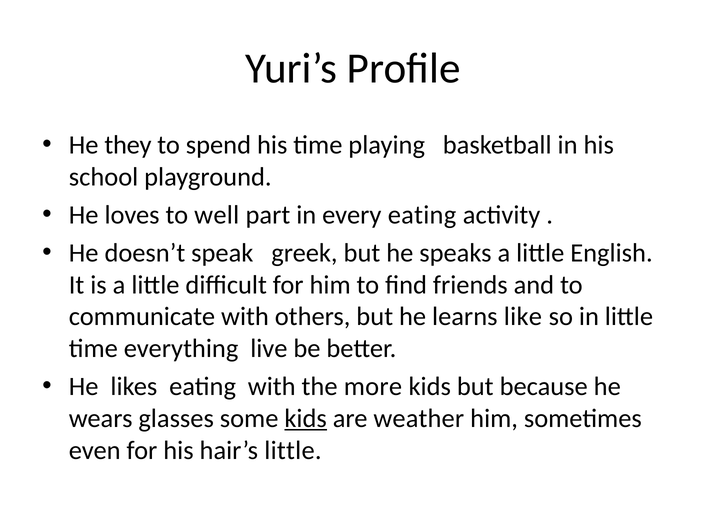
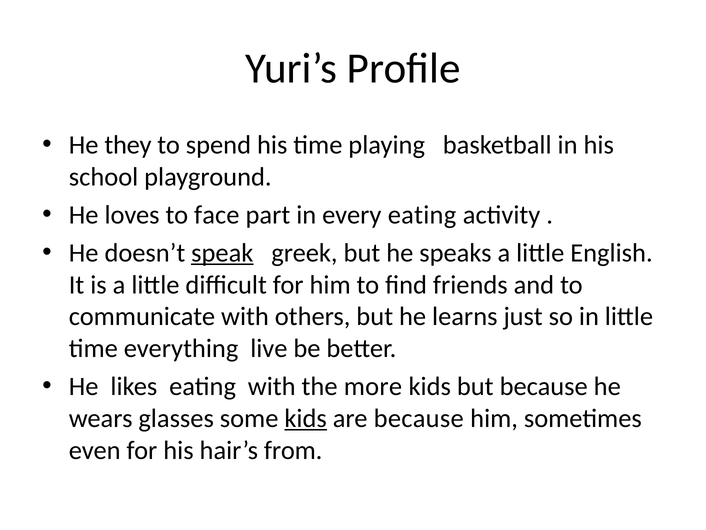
well: well -> face
speak underline: none -> present
like: like -> just
are weather: weather -> because
hair’s little: little -> from
